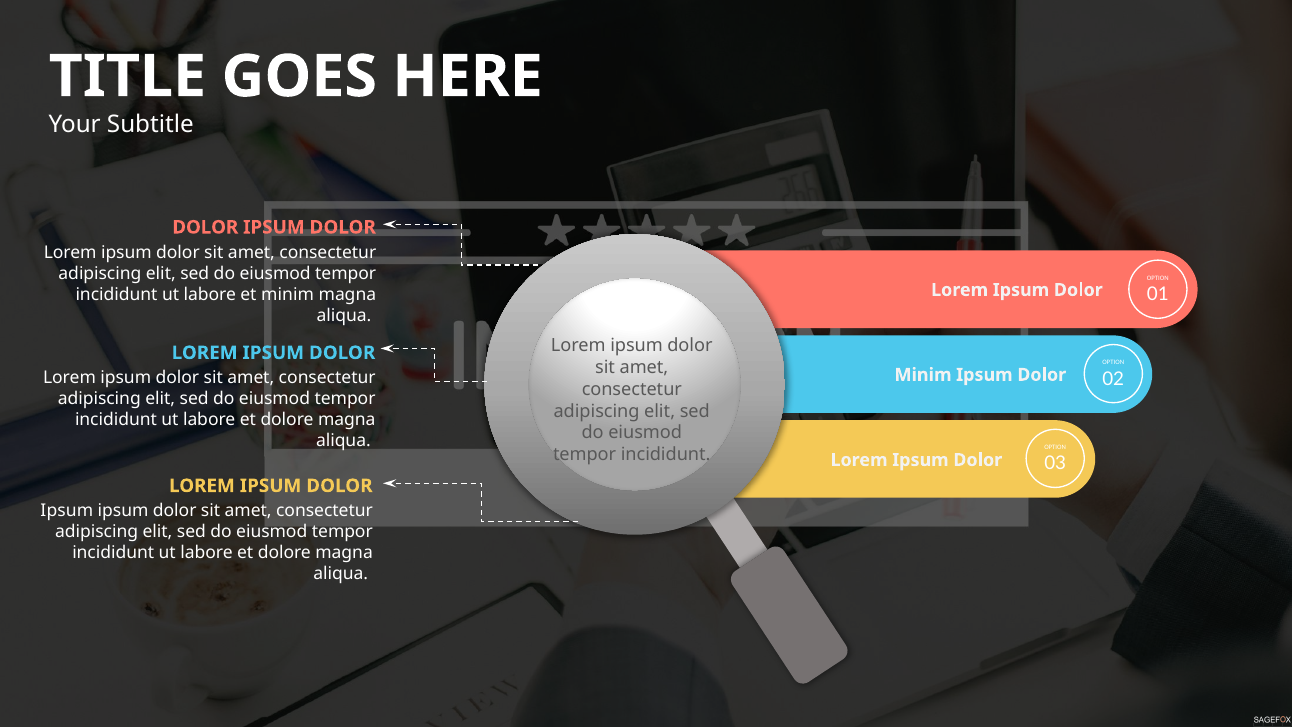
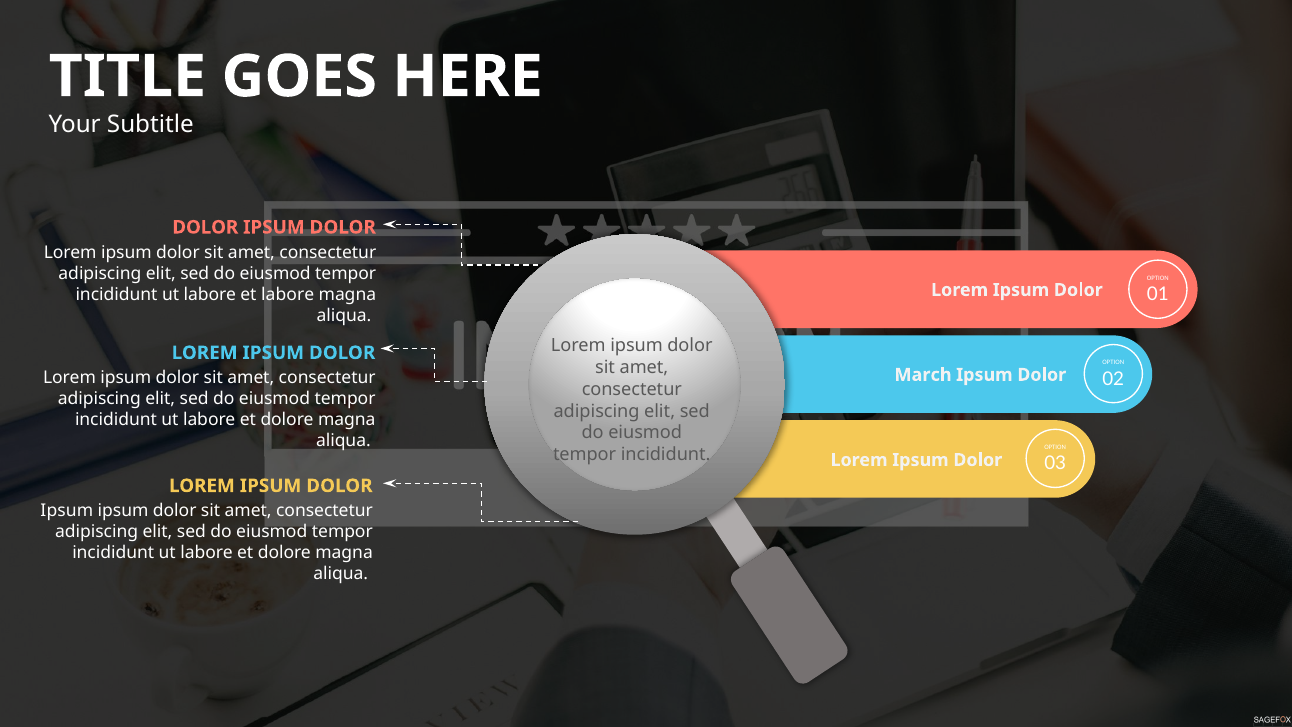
et minim: minim -> labore
Minim at (923, 375): Minim -> March
